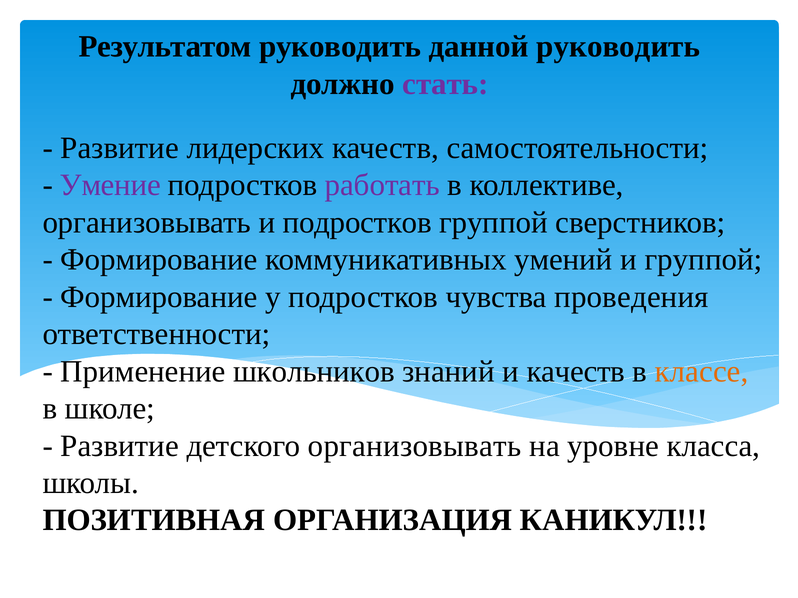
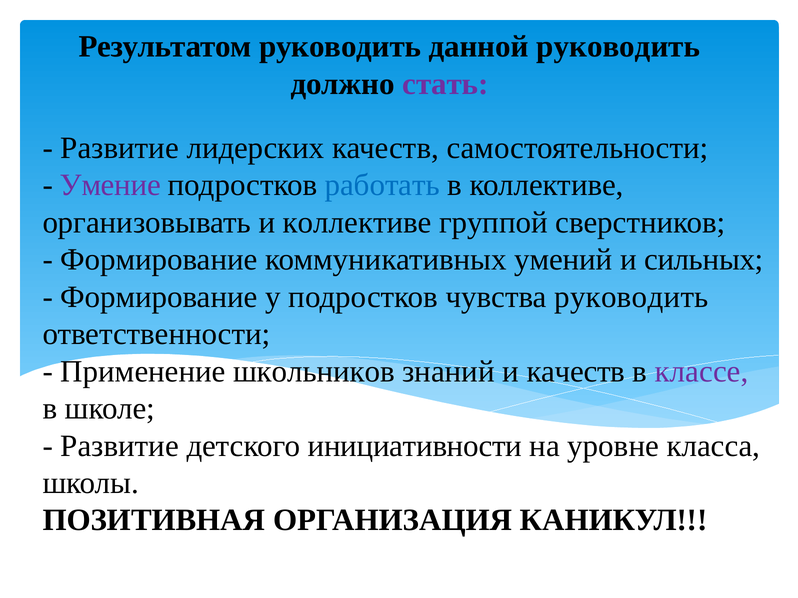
работать colour: purple -> blue
и подростков: подростков -> коллективе
и группой: группой -> сильных
чувства проведения: проведения -> руководить
классе colour: orange -> purple
детского организовывать: организовывать -> инициативности
